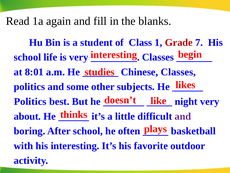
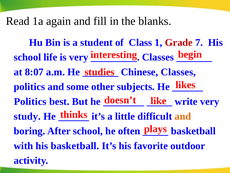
8:01: 8:01 -> 8:07
night: night -> write
about: about -> study
and at (183, 116) colour: purple -> orange
his interesting: interesting -> basketball
